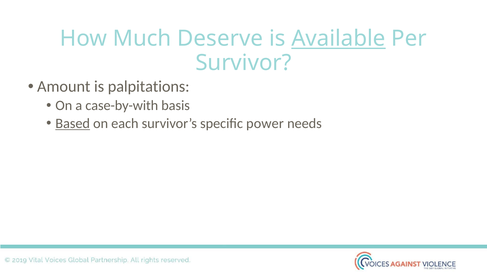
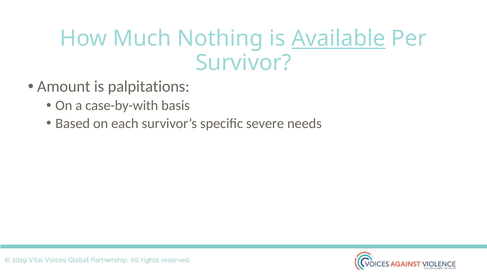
Deserve: Deserve -> Nothing
Based underline: present -> none
power: power -> severe
